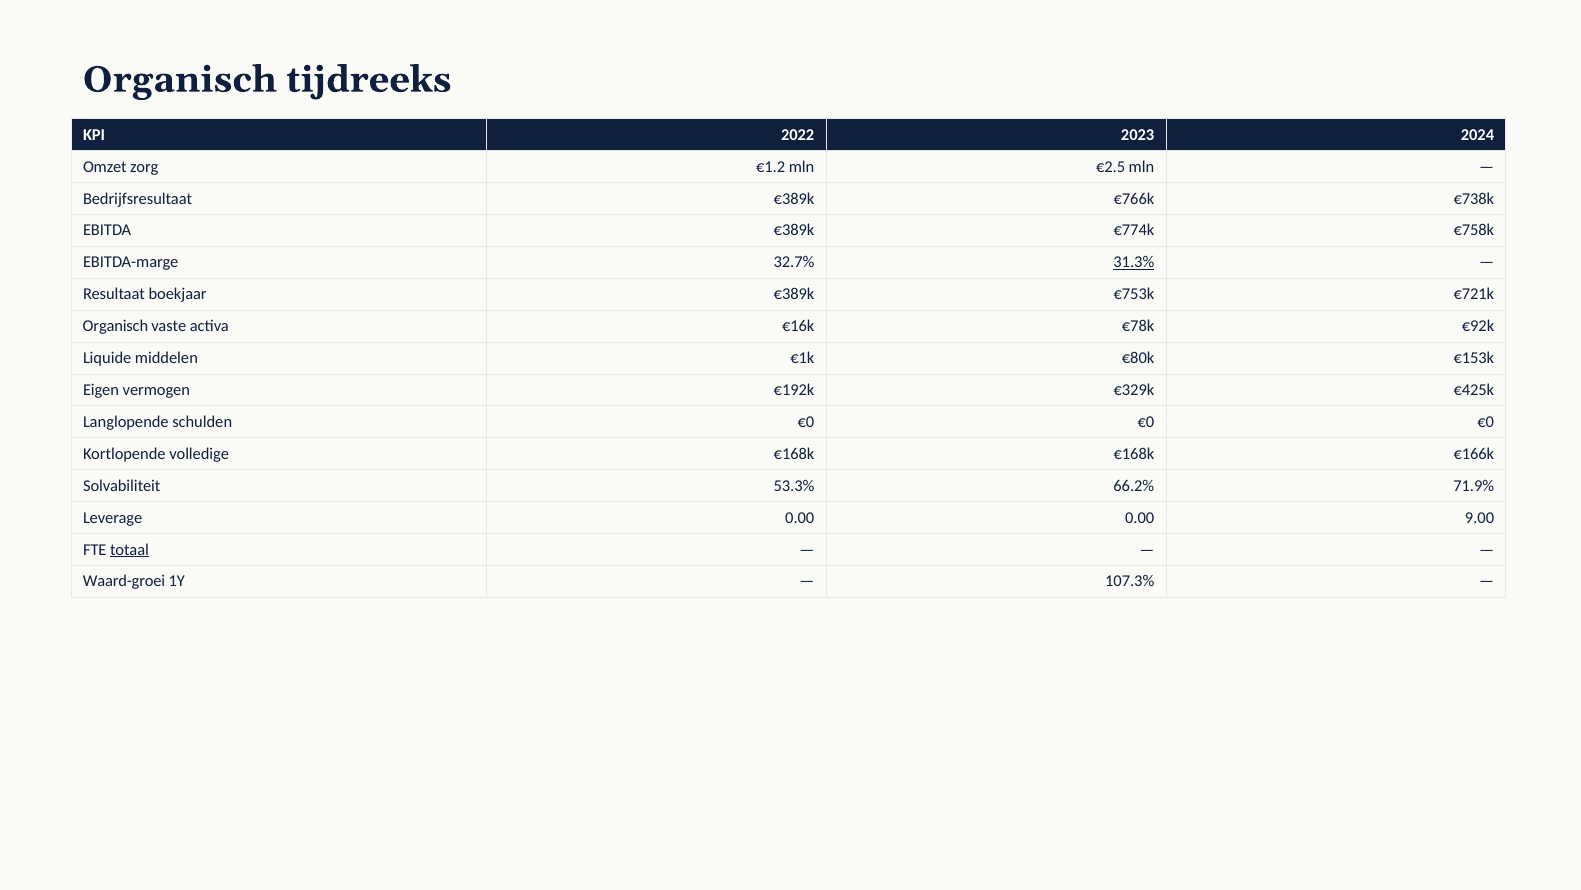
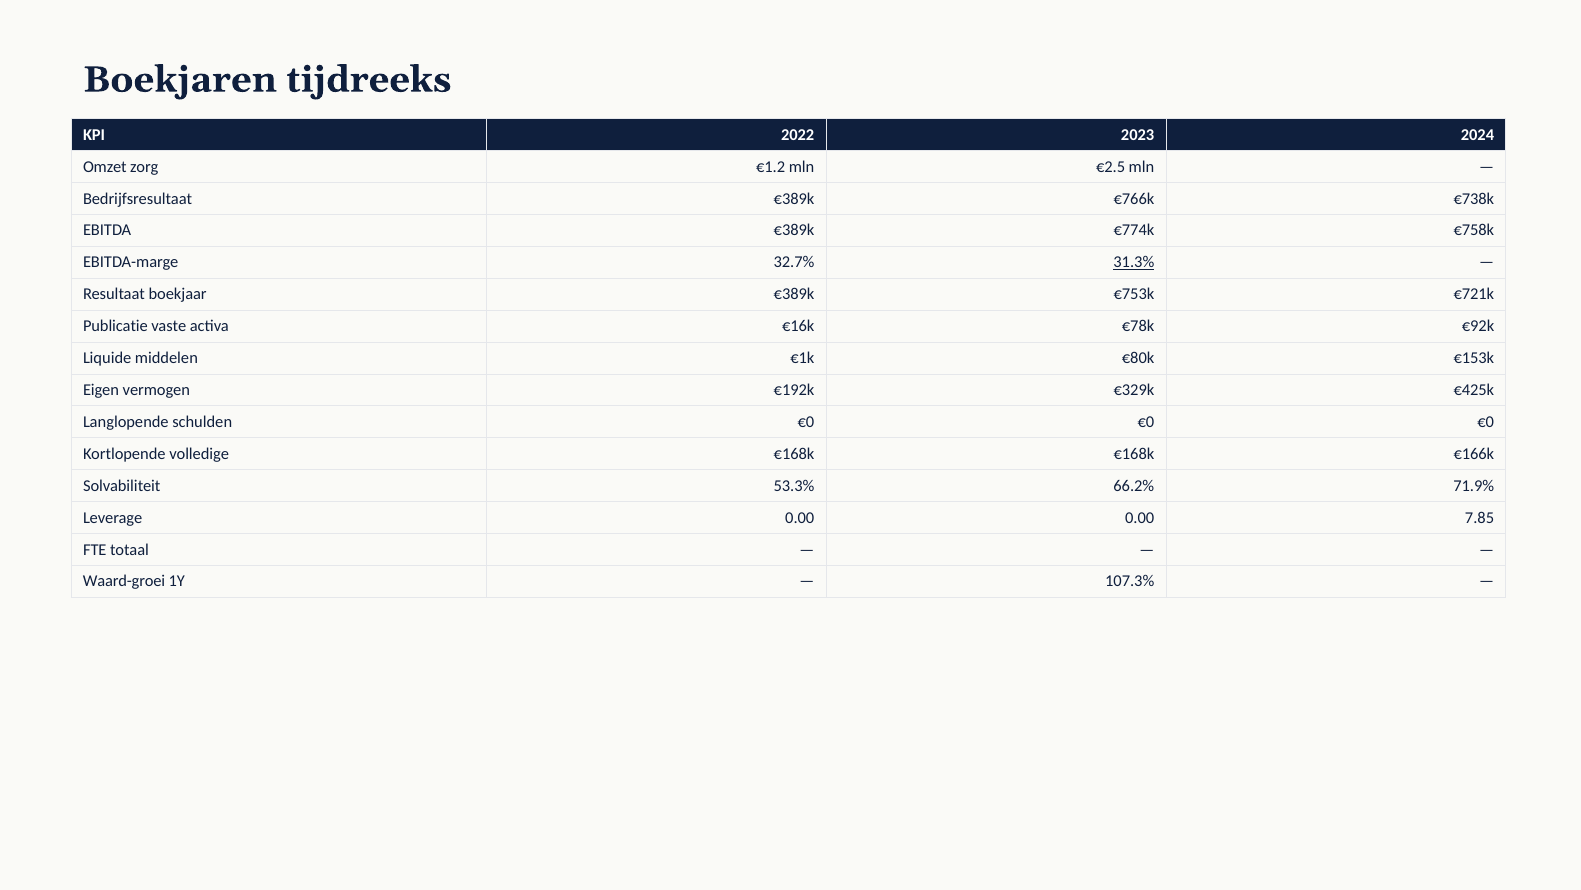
Organisch at (180, 80): Organisch -> Boekjaren
Organisch at (115, 326): Organisch -> Publicatie
9.00: 9.00 -> 7.85
totaal underline: present -> none
